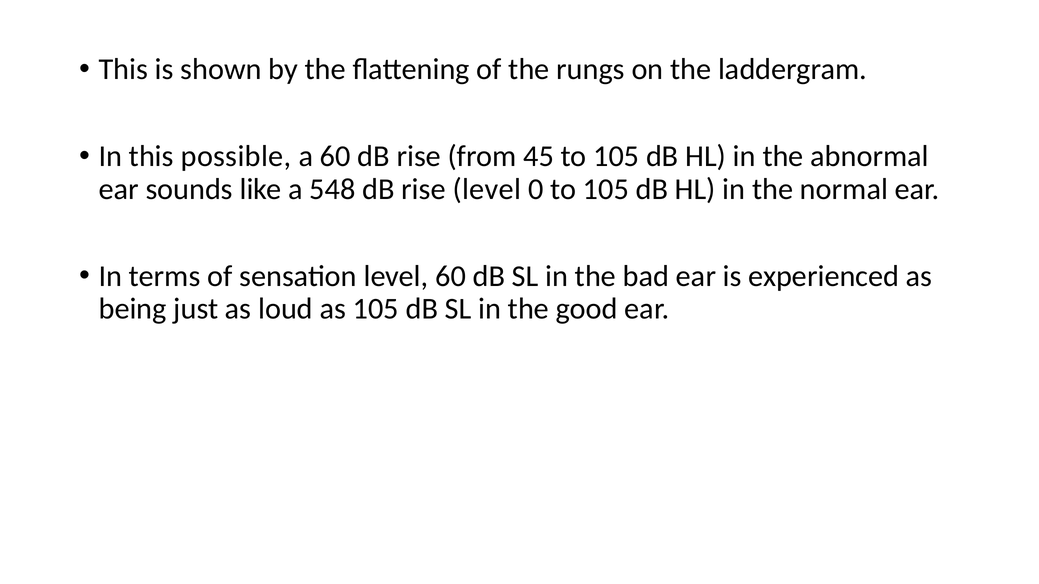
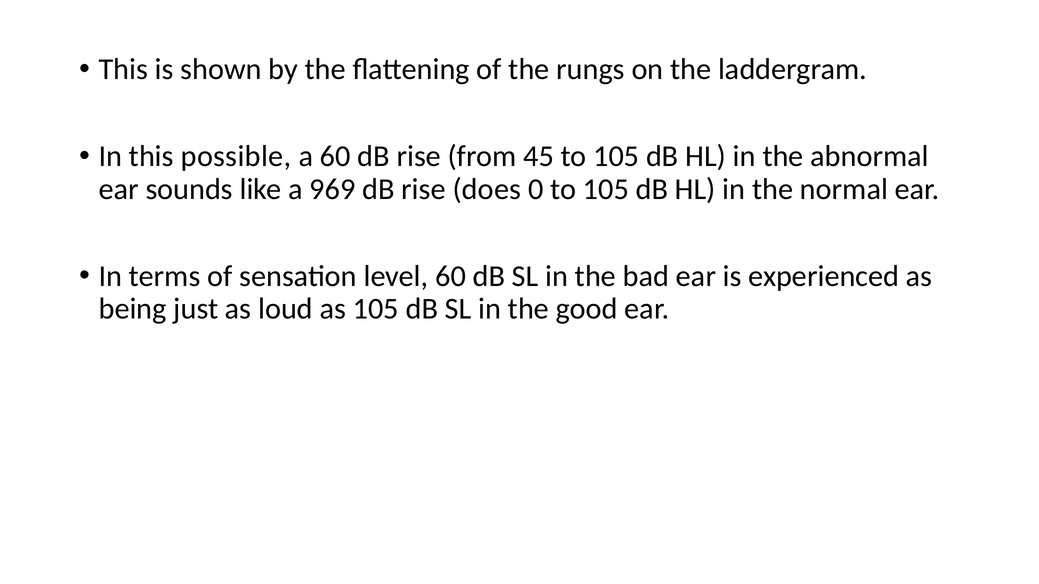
548: 548 -> 969
rise level: level -> does
